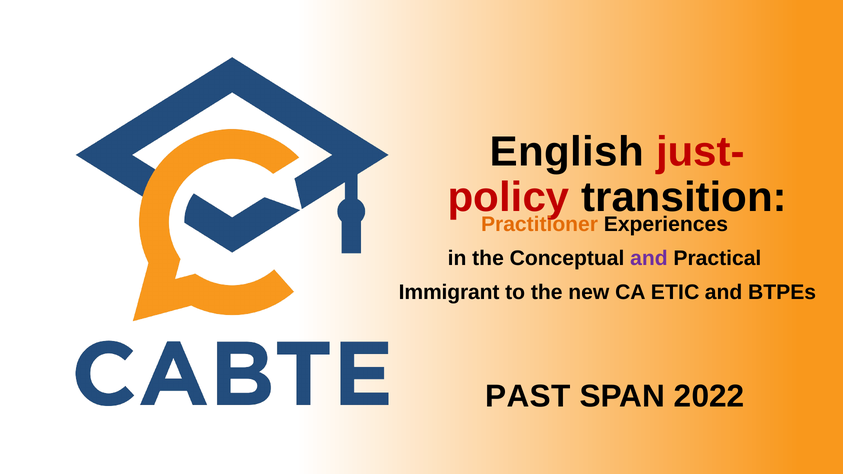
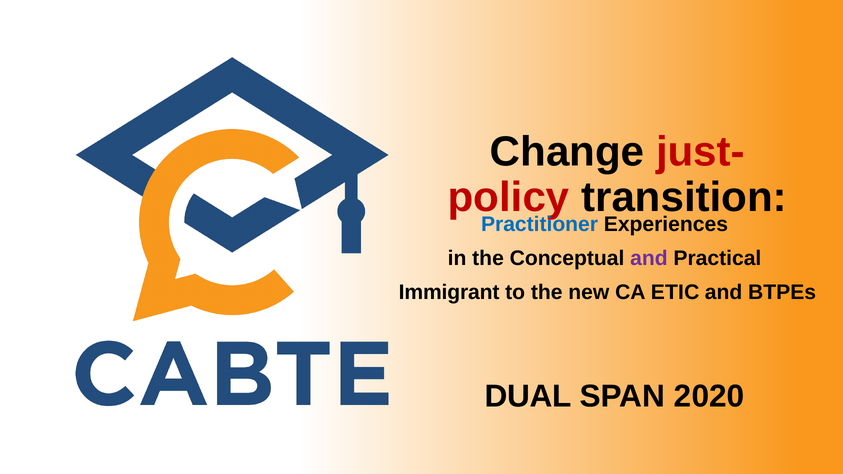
English: English -> Change
Practitioner colour: orange -> blue
PAST: PAST -> DUAL
2022: 2022 -> 2020
